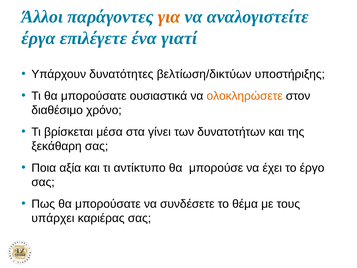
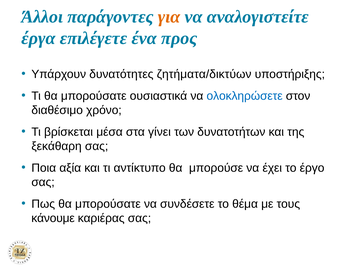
γιατί: γιατί -> προς
βελτίωση/δικτύων: βελτίωση/δικτύων -> ζητήματα/δικτύων
ολοκληρώσετε colour: orange -> blue
υπάρχει: υπάρχει -> κάνουμε
